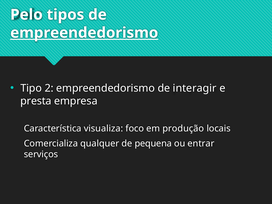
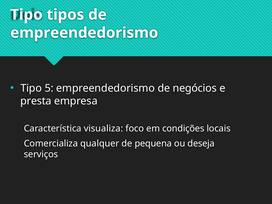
Pelo at (26, 15): Pelo -> Tipo
empreendedorismo at (84, 33) underline: present -> none
2: 2 -> 5
interagir: interagir -> negócios
produção: produção -> condições
entrar: entrar -> deseja
